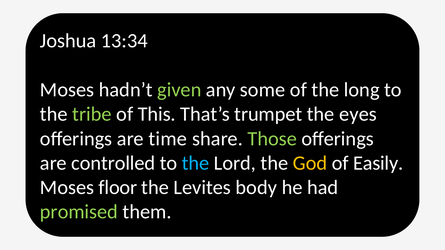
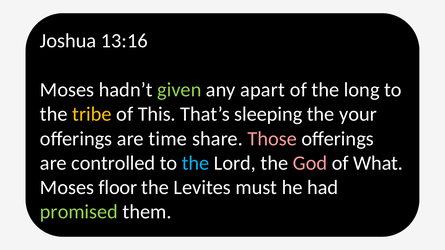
13:34: 13:34 -> 13:16
some: some -> apart
tribe colour: light green -> yellow
trumpet: trumpet -> sleeping
eyes: eyes -> your
Those colour: light green -> pink
God colour: yellow -> pink
Easily: Easily -> What
body: body -> must
